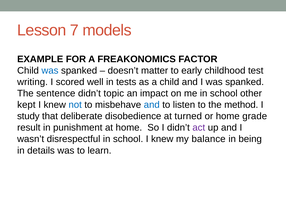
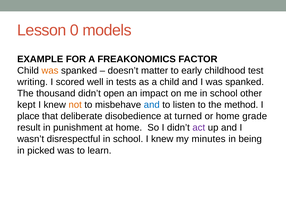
7: 7 -> 0
was at (50, 71) colour: blue -> orange
sentence: sentence -> thousand
topic: topic -> open
not colour: blue -> orange
study: study -> place
balance: balance -> minutes
details: details -> picked
